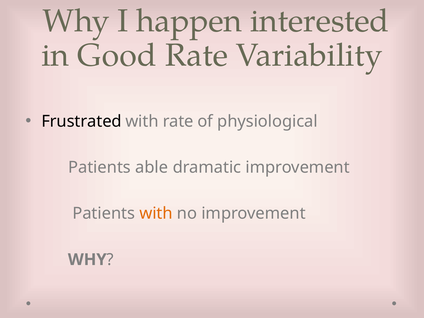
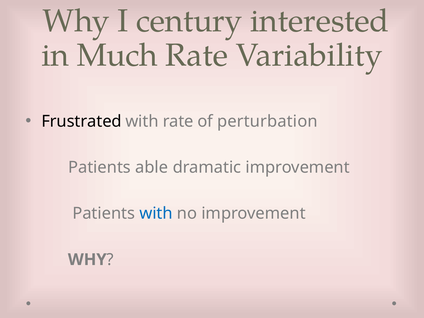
happen: happen -> century
Good: Good -> Much
physiological: physiological -> perturbation
with at (156, 213) colour: orange -> blue
